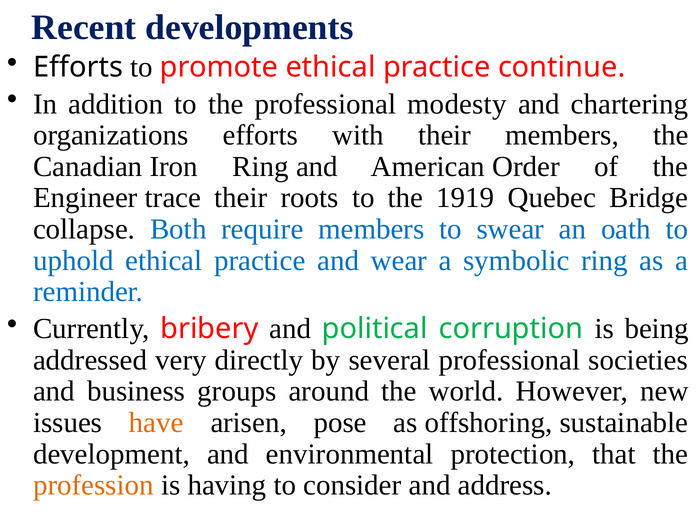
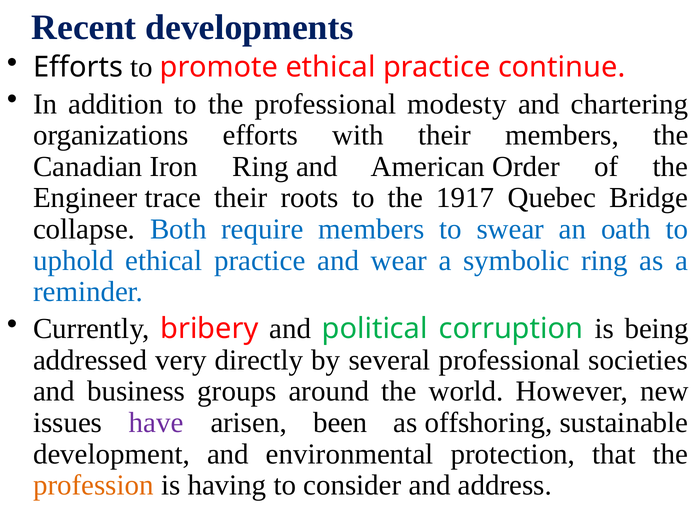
1919: 1919 -> 1917
have colour: orange -> purple
pose: pose -> been
